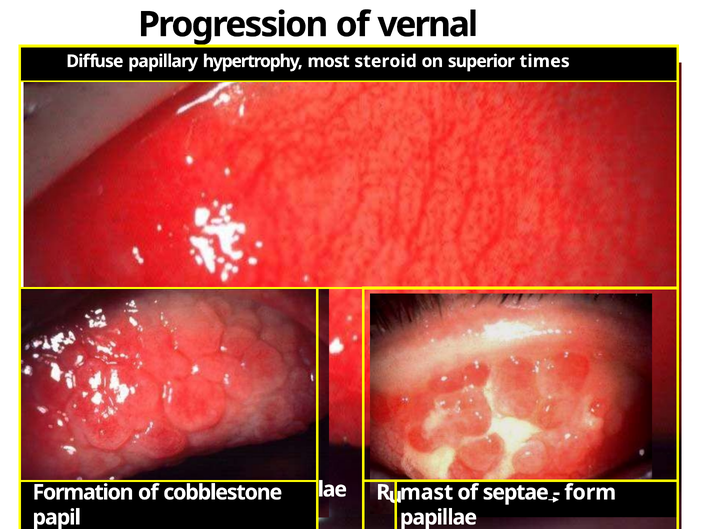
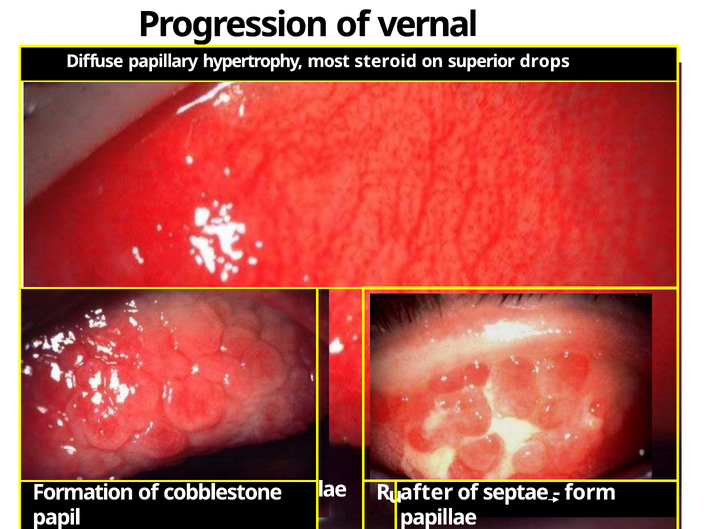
times: times -> drops
mast: mast -> after
